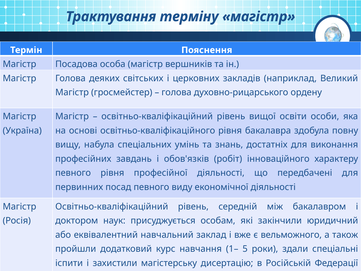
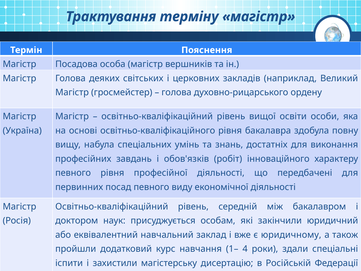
вельможного: вельможного -> юридичному
5: 5 -> 4
